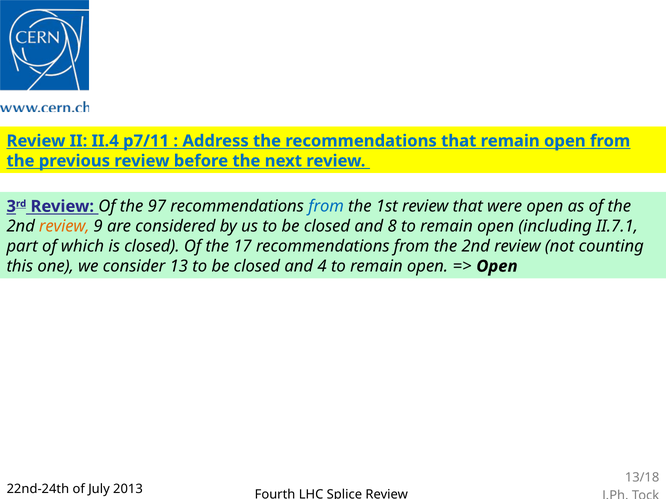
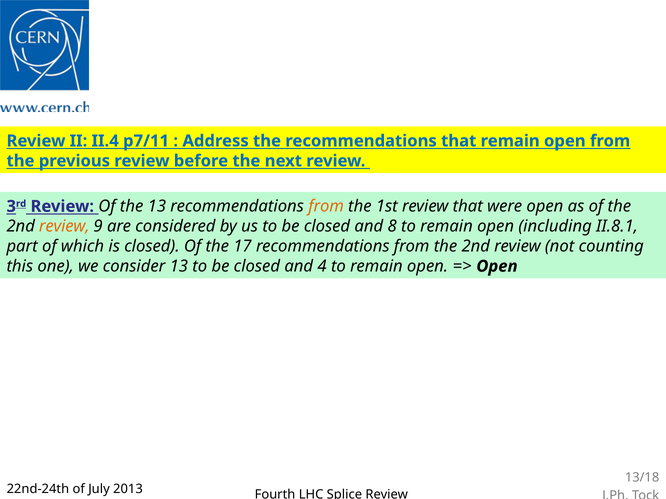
the 97: 97 -> 13
from at (326, 207) colour: blue -> orange
II.7.1: II.7.1 -> II.8.1
